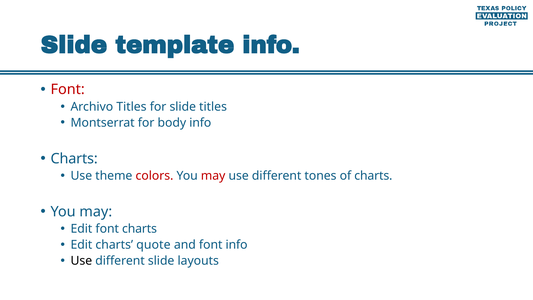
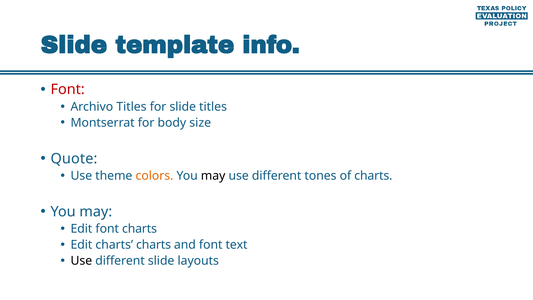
body info: info -> size
Charts at (74, 158): Charts -> Quote
colors colour: red -> orange
may at (213, 176) colour: red -> black
charts quote: quote -> charts
font info: info -> text
